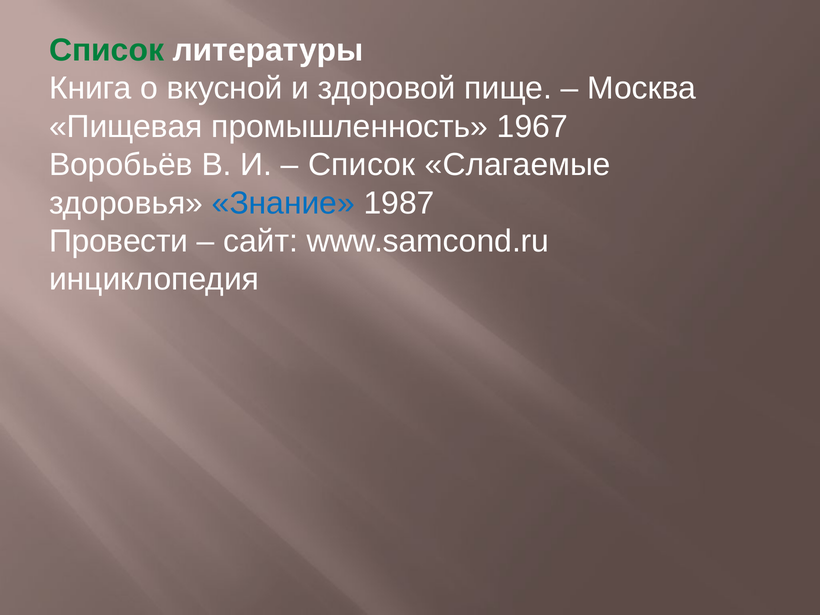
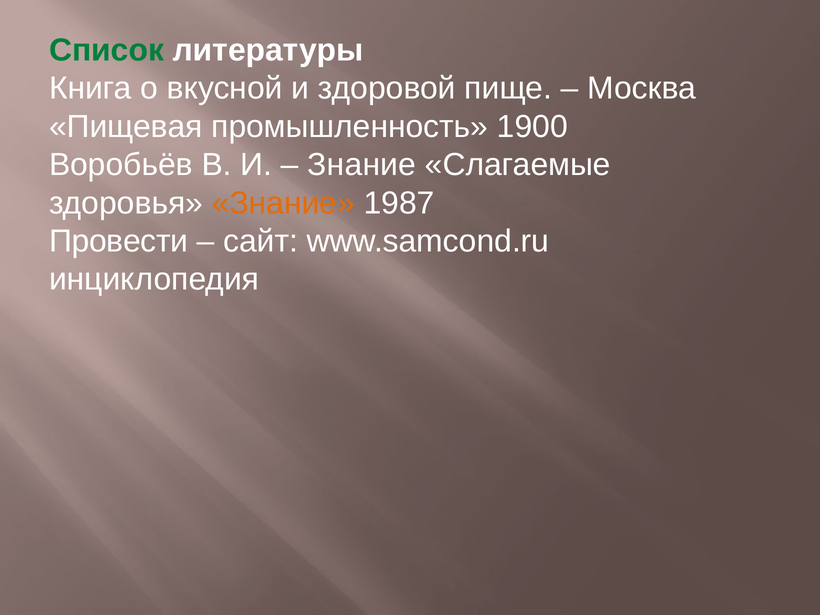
1967: 1967 -> 1900
Список at (362, 165): Список -> Знание
Знание at (283, 203) colour: blue -> orange
